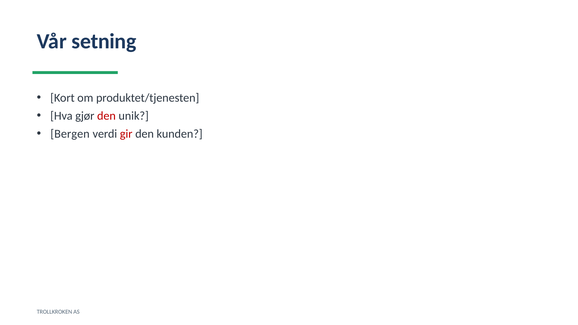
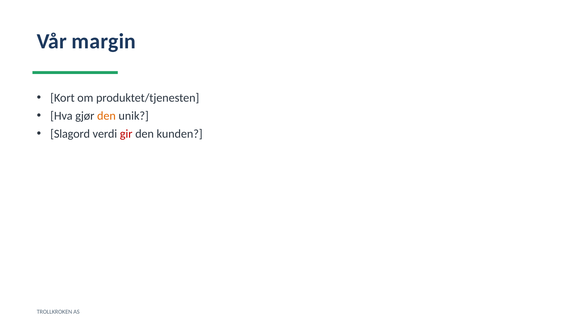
setning: setning -> margin
den at (106, 116) colour: red -> orange
Bergen: Bergen -> Slagord
